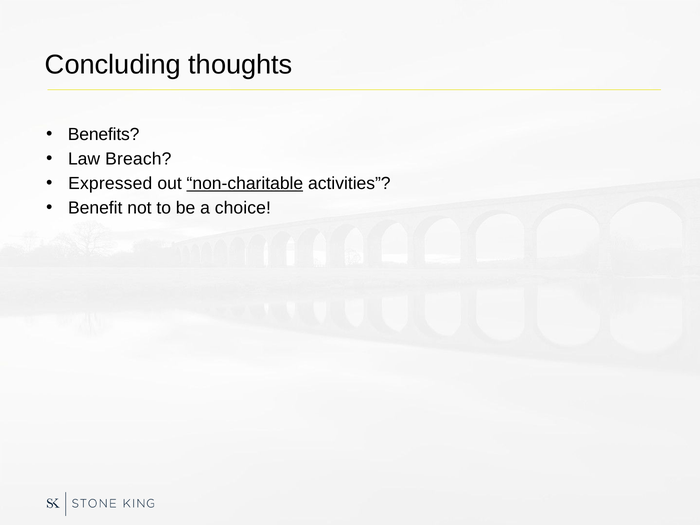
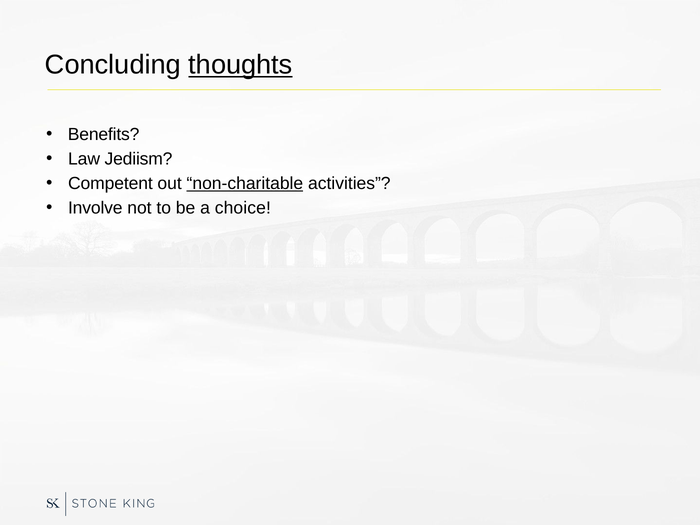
thoughts underline: none -> present
Breach: Breach -> Jediism
Expressed: Expressed -> Competent
Benefit: Benefit -> Involve
